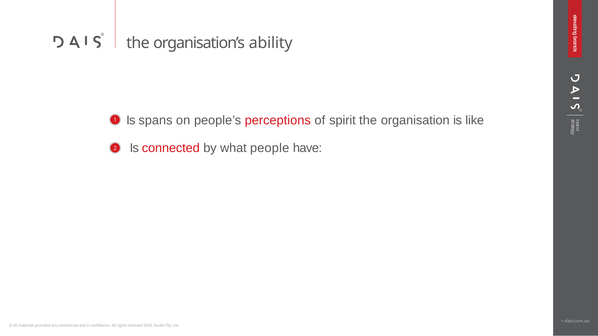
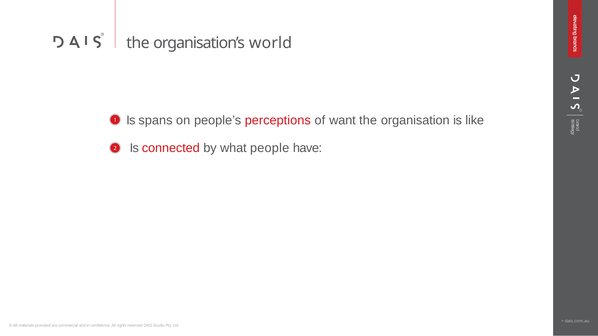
ability: ability -> world
spirit: spirit -> want
